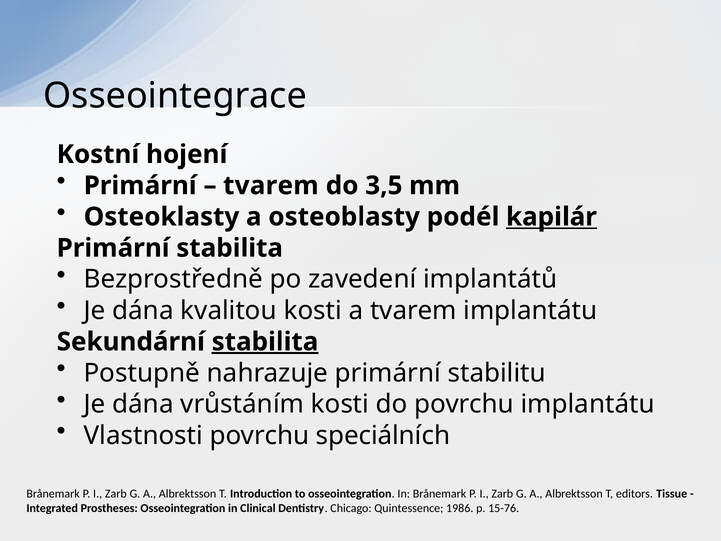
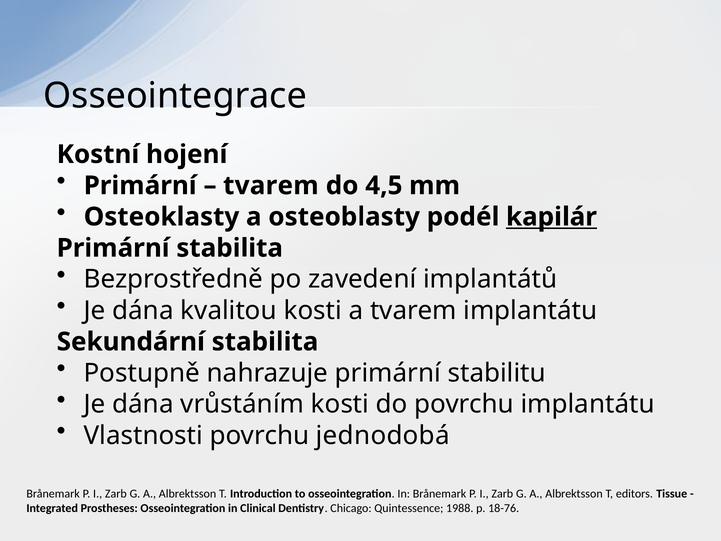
3,5: 3,5 -> 4,5
stabilita at (265, 342) underline: present -> none
speciálních: speciálních -> jednodobá
1986: 1986 -> 1988
15-76: 15-76 -> 18-76
